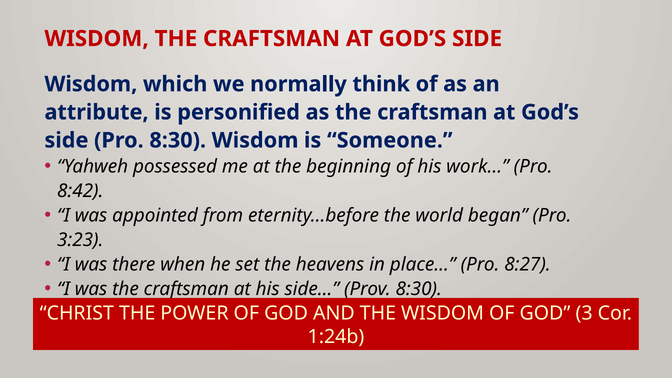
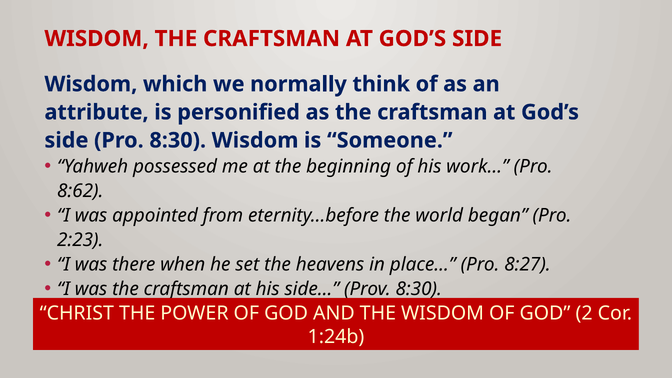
8:42: 8:42 -> 8:62
3:23: 3:23 -> 2:23
3: 3 -> 2
